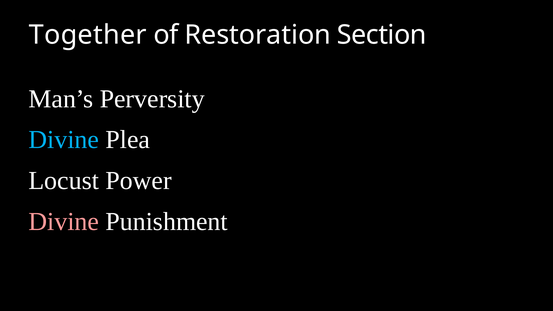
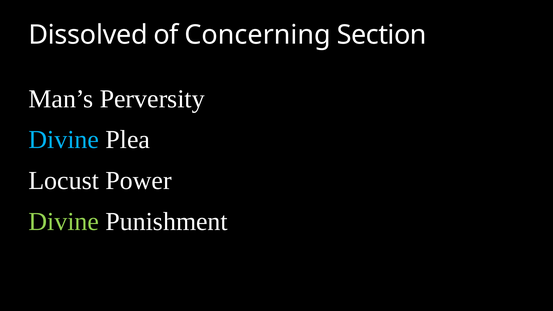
Together: Together -> Dissolved
Restoration: Restoration -> Concerning
Divine at (64, 222) colour: pink -> light green
